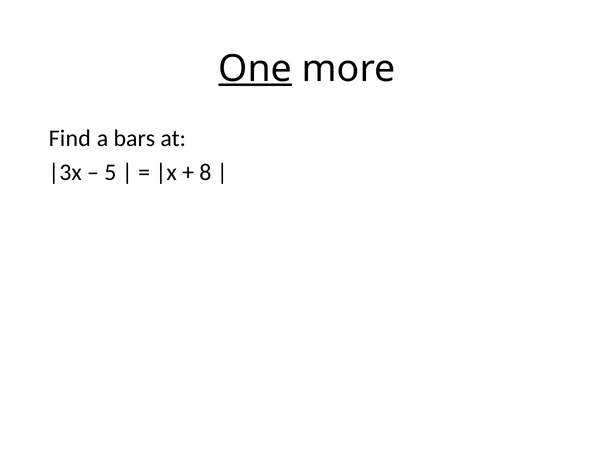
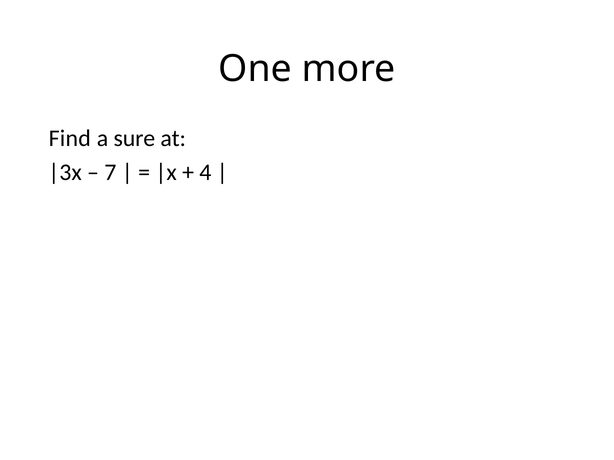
One underline: present -> none
bars: bars -> sure
5: 5 -> 7
8: 8 -> 4
